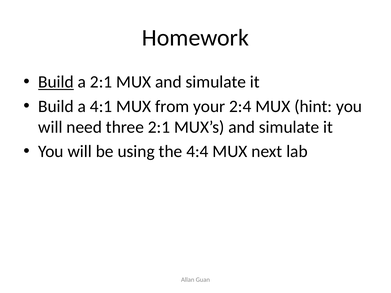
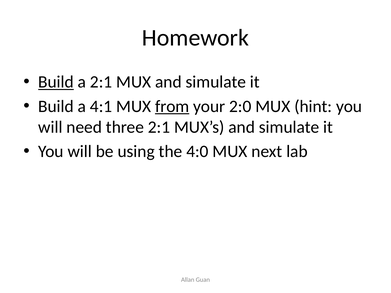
from underline: none -> present
2:4: 2:4 -> 2:0
4:4: 4:4 -> 4:0
